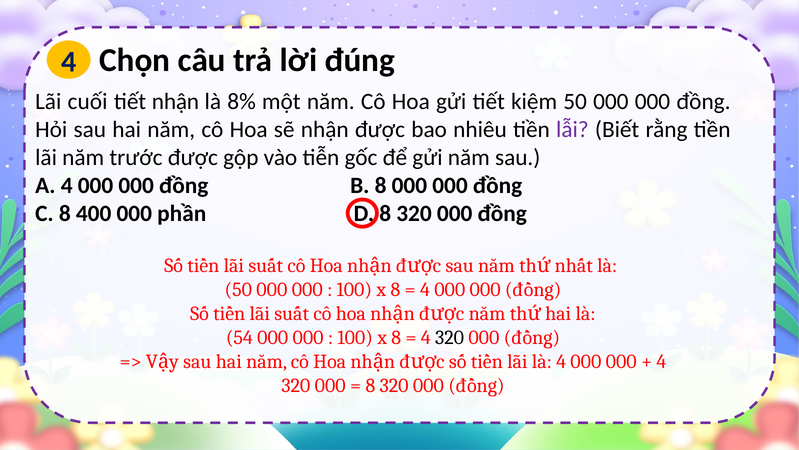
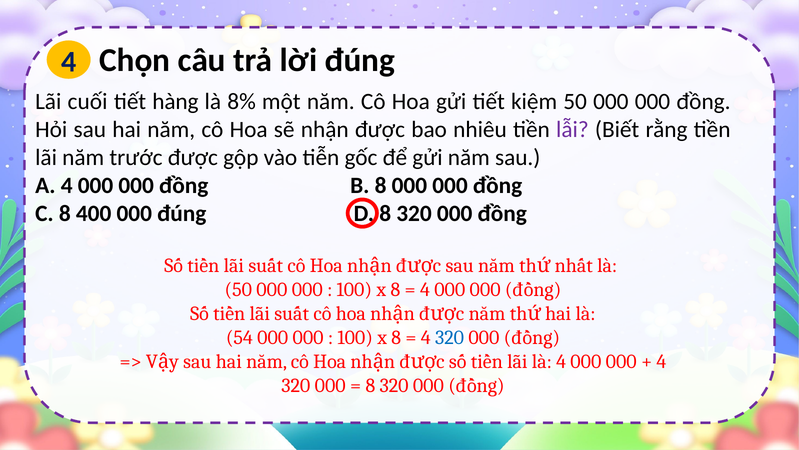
tiết nhận: nhận -> hàng
000 phần: phần -> đúng
320 at (450, 337) colour: black -> blue
